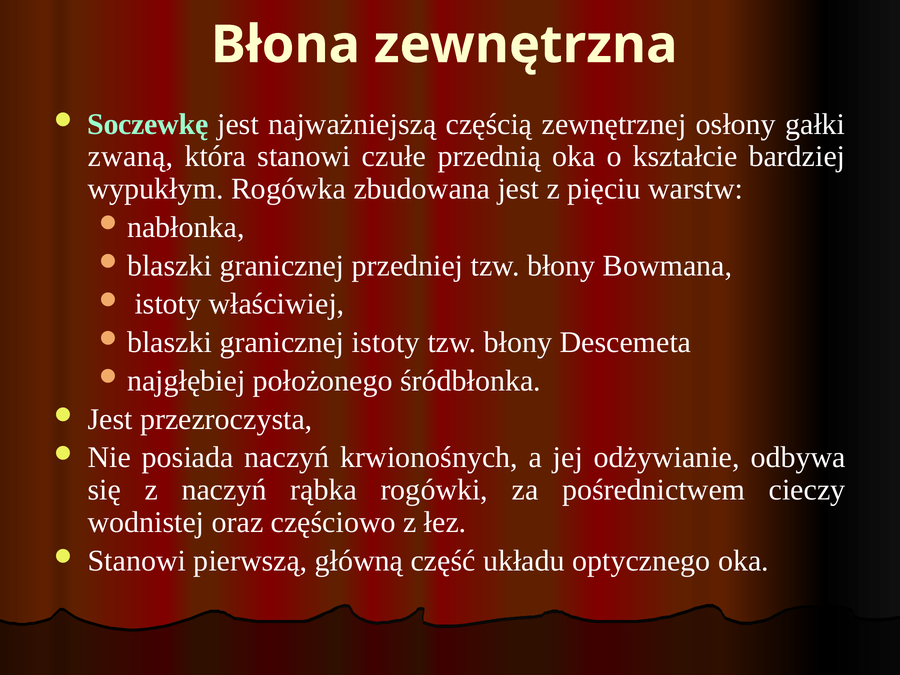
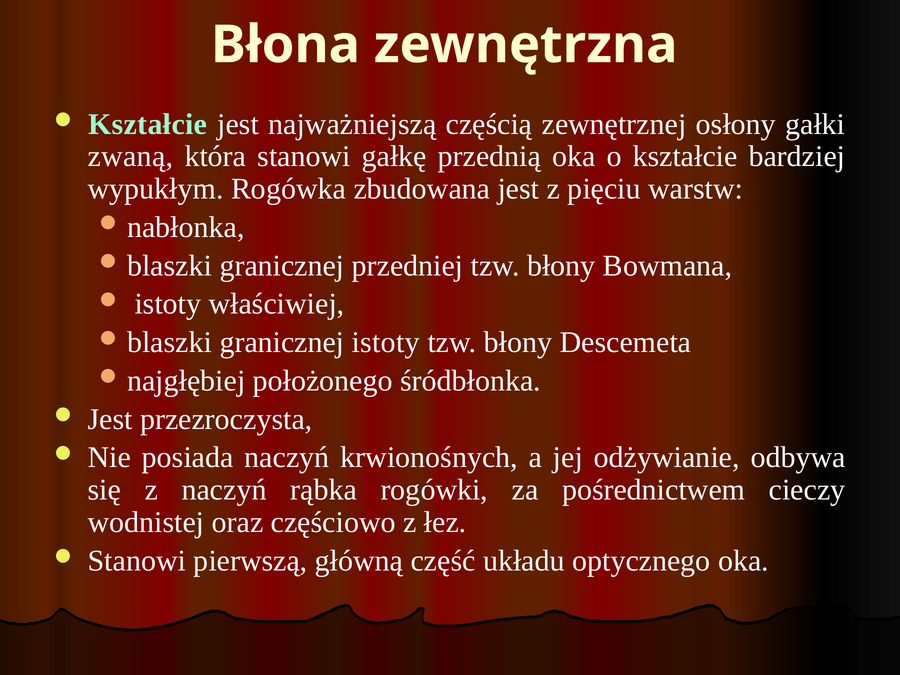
Soczewkę at (148, 124): Soczewkę -> Kształcie
czułe: czułe -> gałkę
